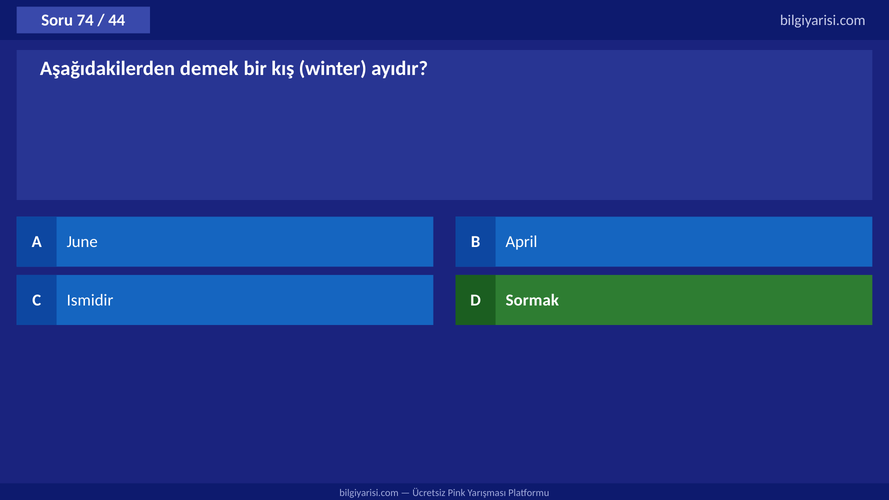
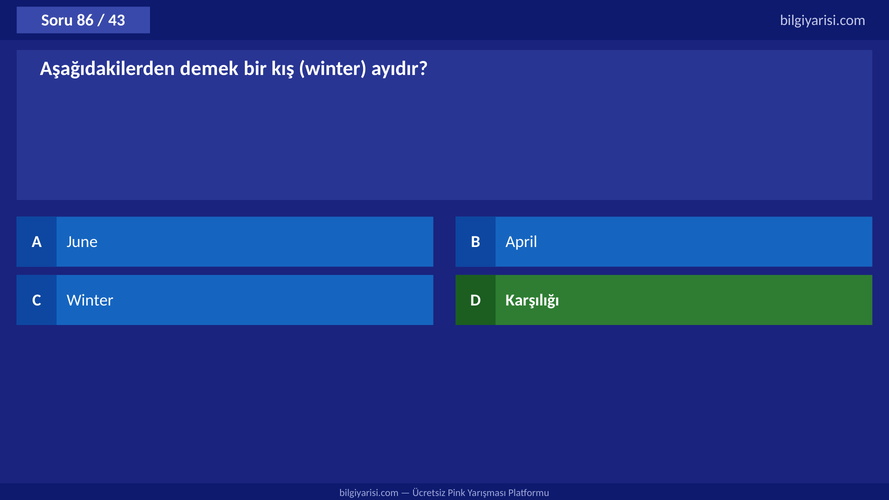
74: 74 -> 86
44: 44 -> 43
C Ismidir: Ismidir -> Winter
Sormak: Sormak -> Karşılığı
